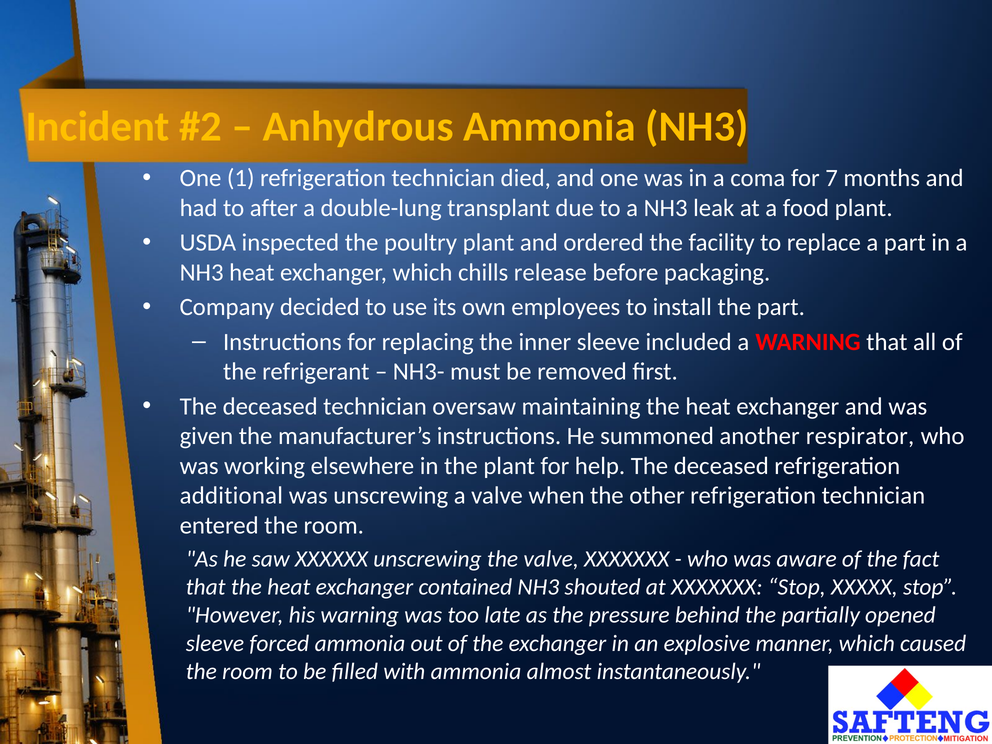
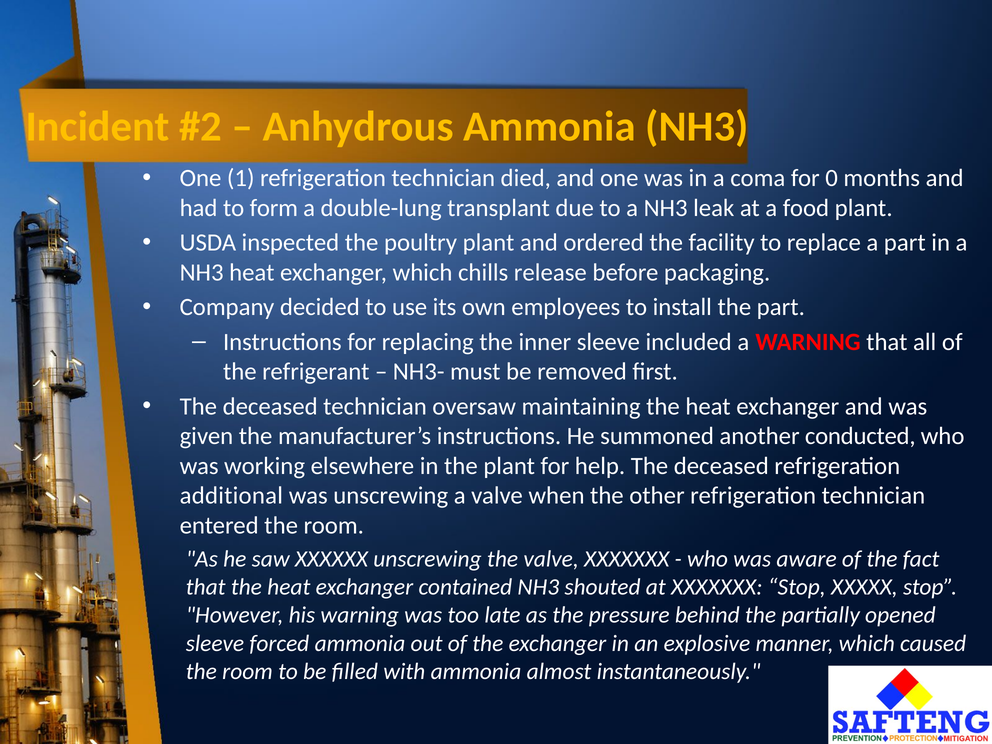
7: 7 -> 0
after: after -> form
respirator: respirator -> conducted
